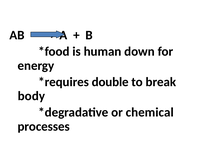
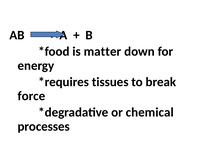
human: human -> matter
double: double -> tissues
body: body -> force
